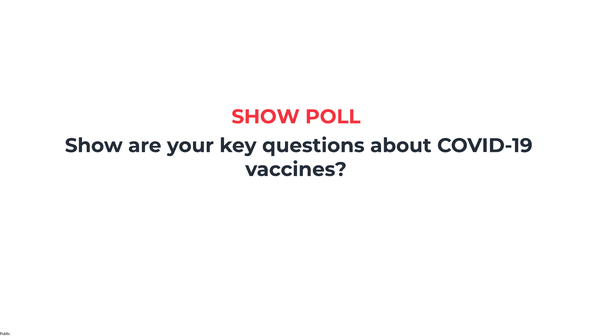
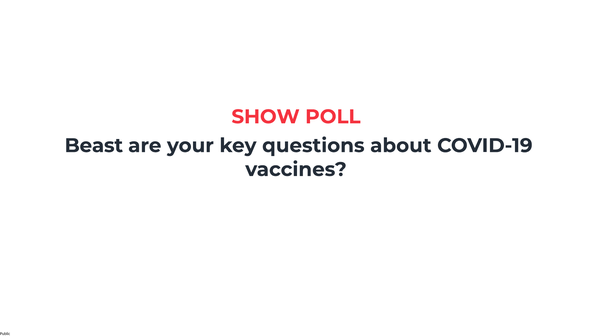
Show at (94, 146): Show -> Beast
